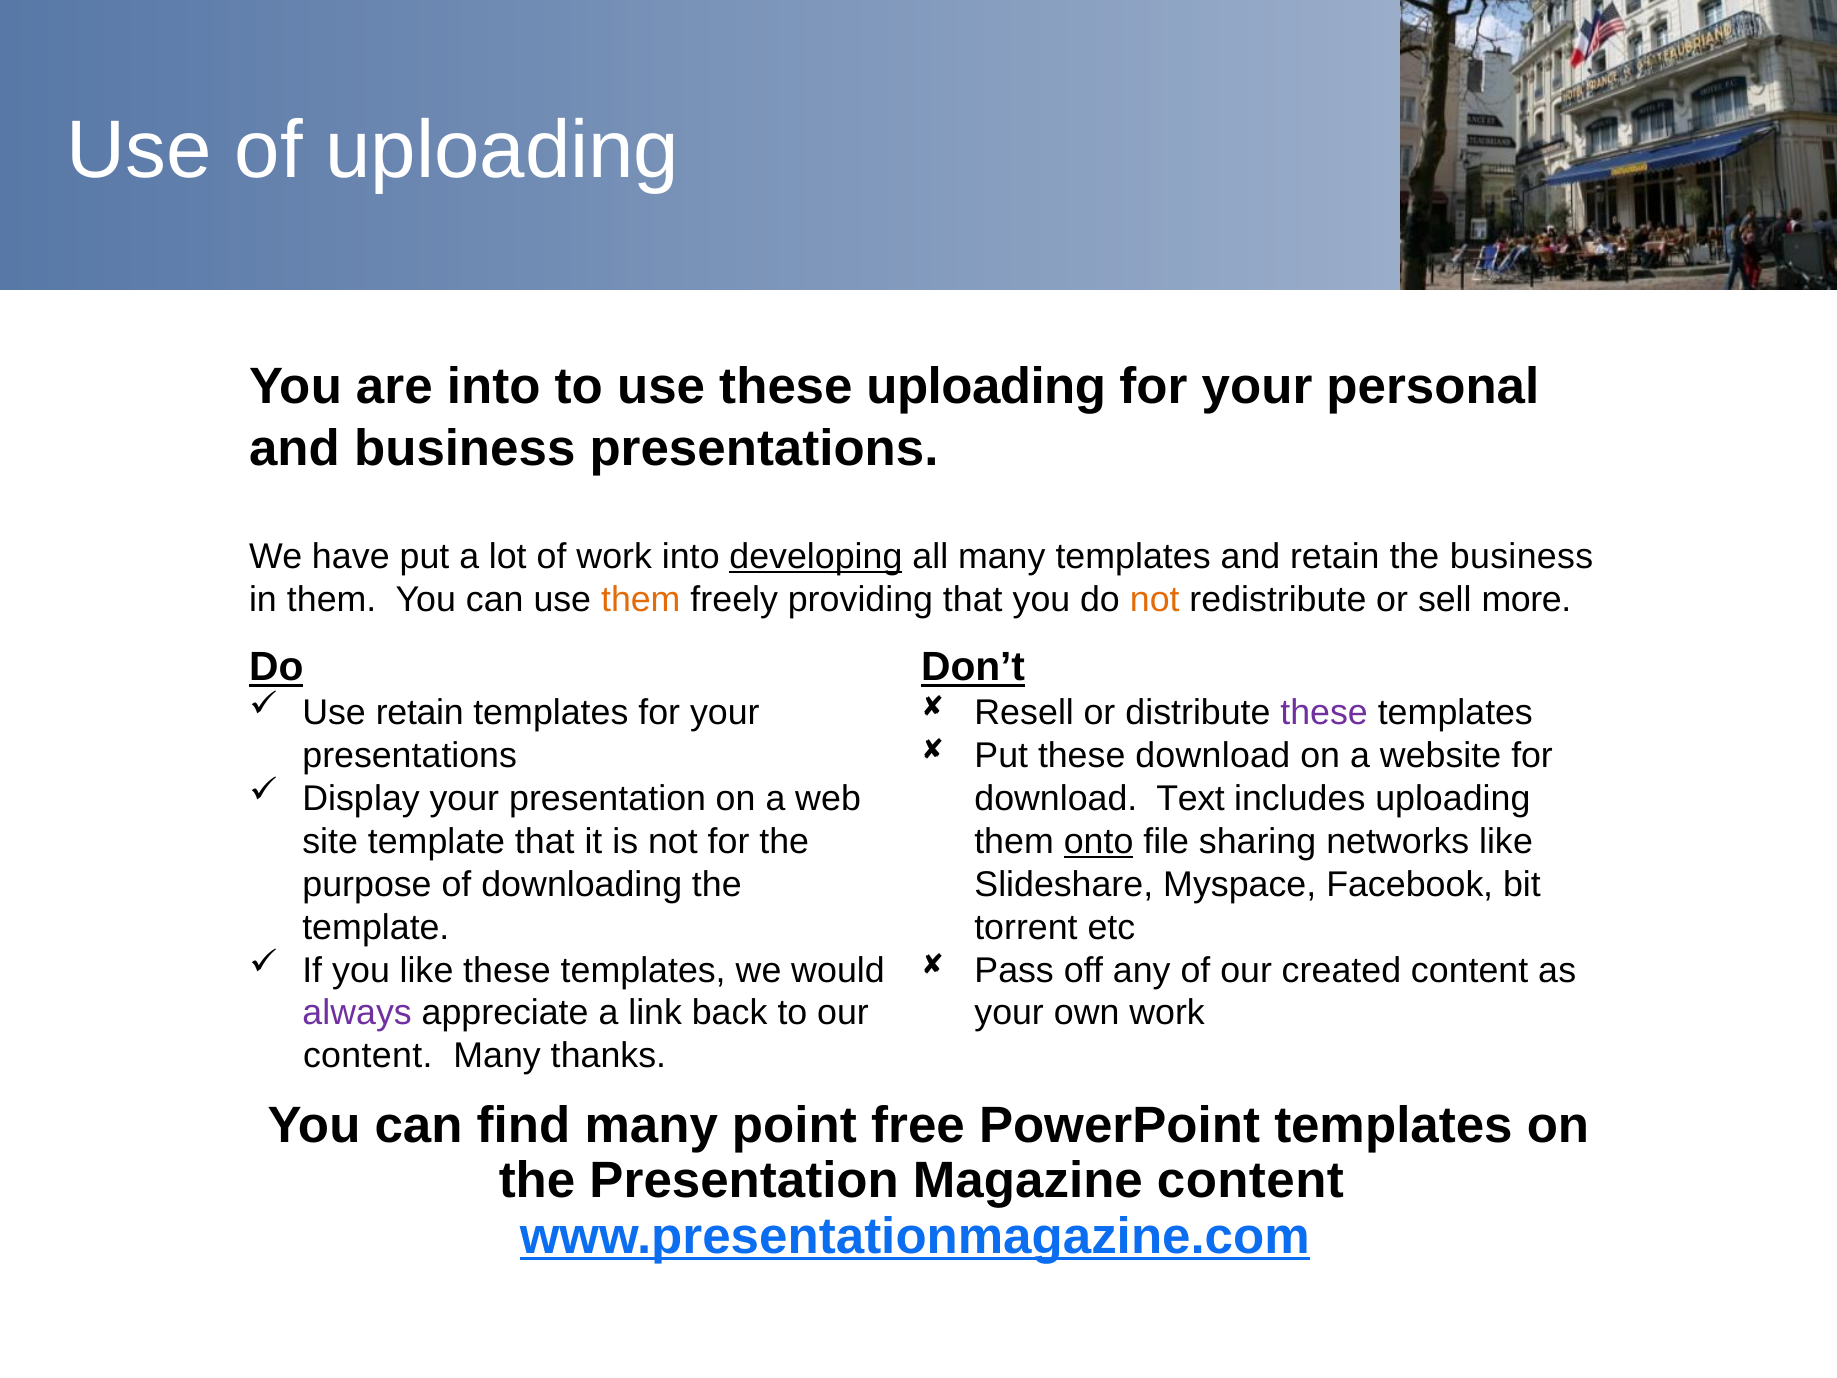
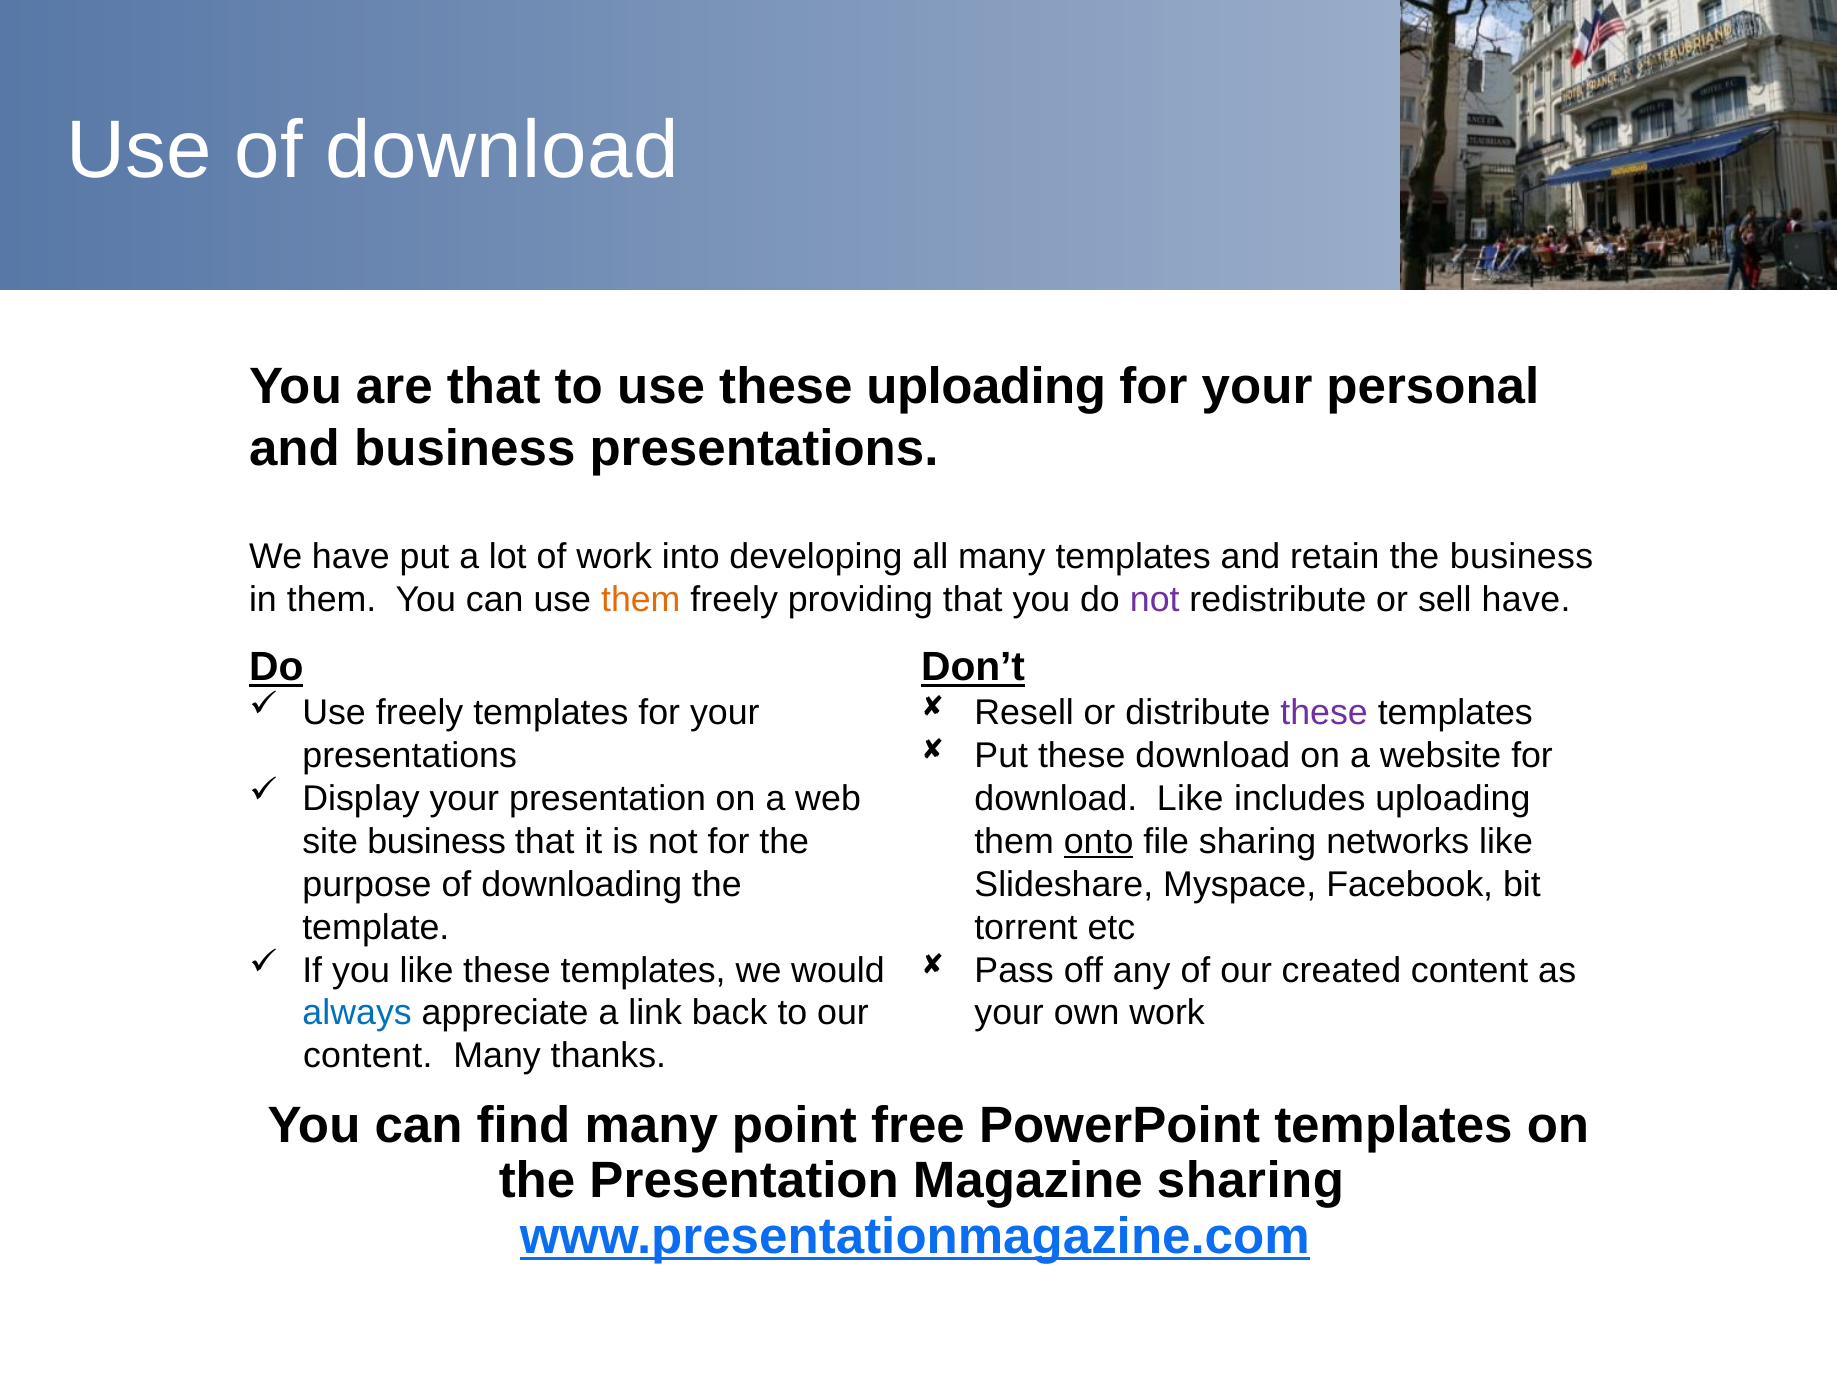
of uploading: uploading -> download
are into: into -> that
developing underline: present -> none
not at (1155, 600) colour: orange -> purple
sell more: more -> have
Use retain: retain -> freely
download Text: Text -> Like
site template: template -> business
always colour: purple -> blue
Magazine content: content -> sharing
